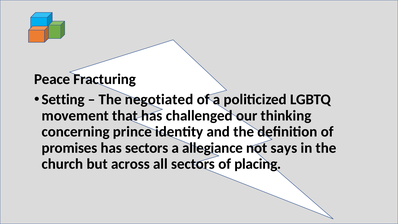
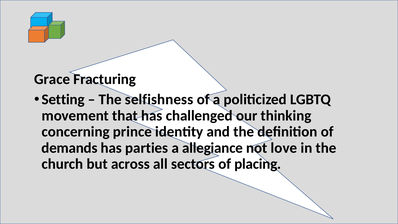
Peace: Peace -> Grace
negotiated: negotiated -> selfishness
promises: promises -> demands
has sectors: sectors -> parties
says: says -> love
